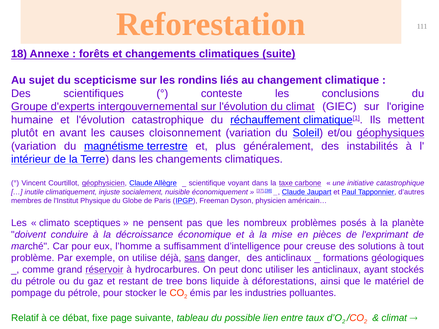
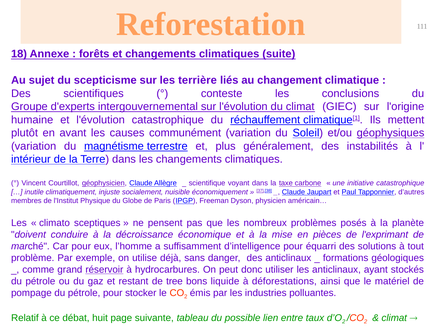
rondins: rondins -> terrière
cloisonnement: cloisonnement -> communément
creuse: creuse -> équarri
sans underline: present -> none
fixe: fixe -> huit
